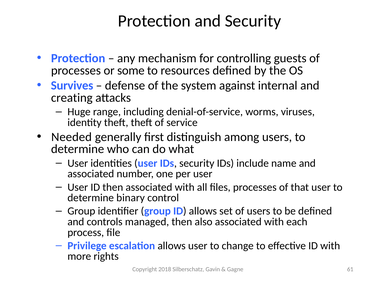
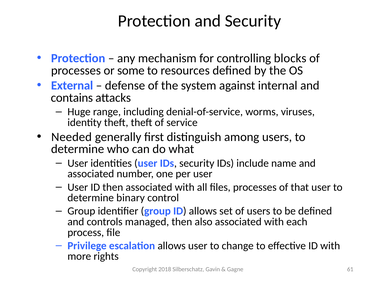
guests: guests -> blocks
Survives: Survives -> External
creating: creating -> contains
